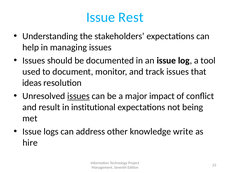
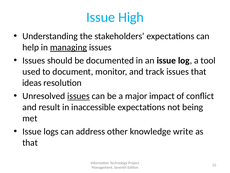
Rest: Rest -> High
managing underline: none -> present
institutional: institutional -> inaccessible
hire at (30, 142): hire -> that
